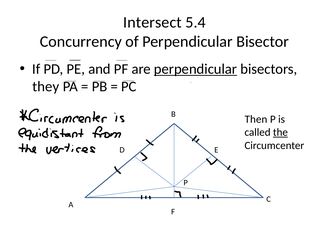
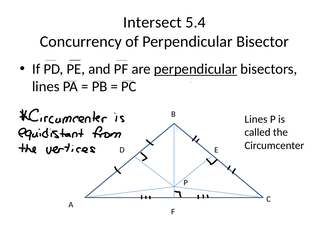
they at (46, 87): they -> lines
Then at (256, 119): Then -> Lines
the underline: present -> none
